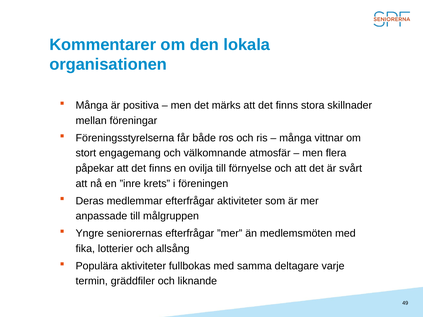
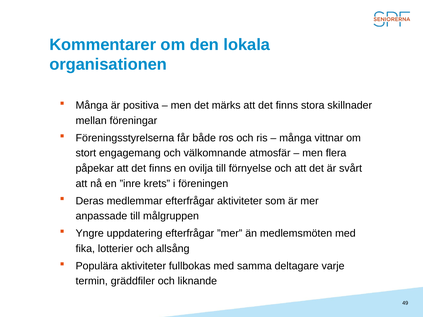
seniorernas: seniorernas -> uppdatering
